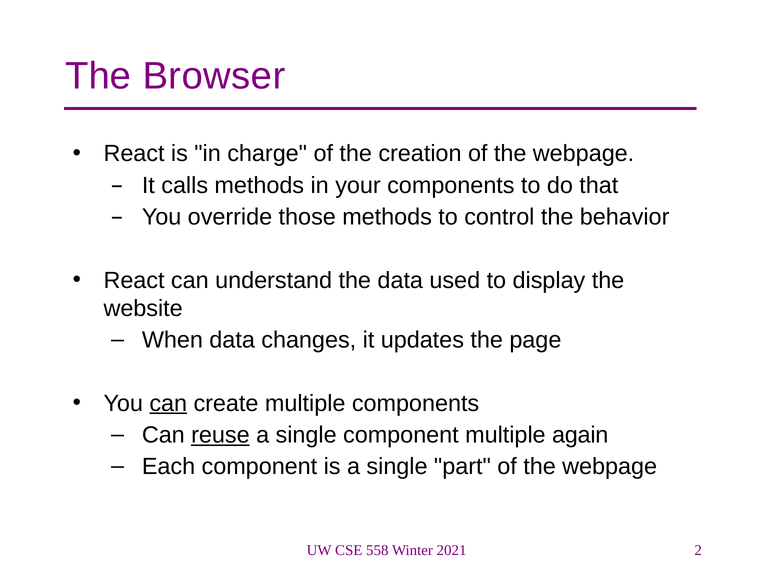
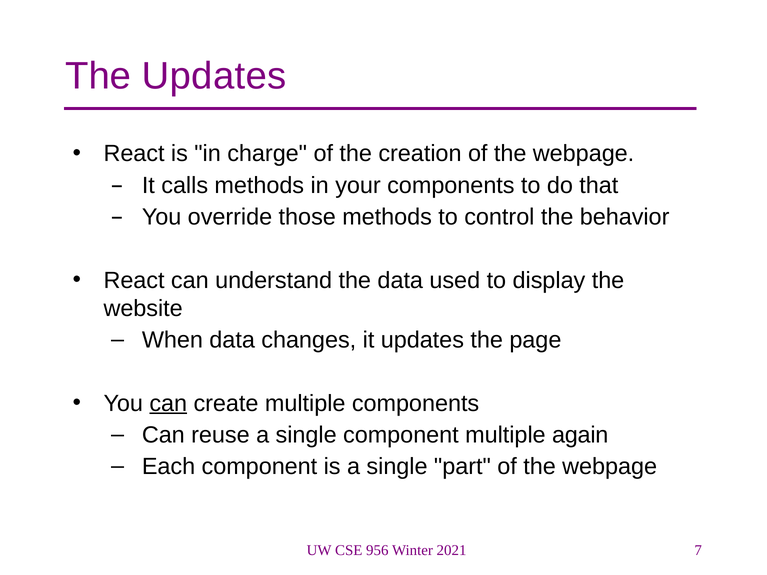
The Browser: Browser -> Updates
reuse underline: present -> none
558: 558 -> 956
2: 2 -> 7
